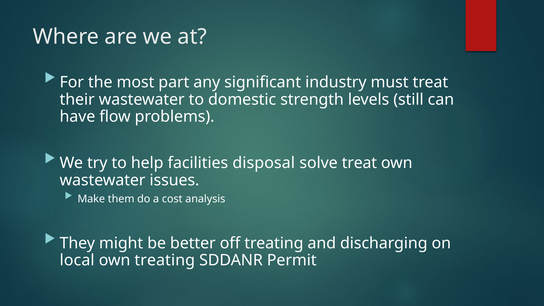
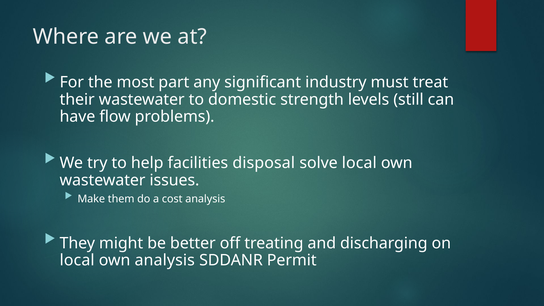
solve treat: treat -> local
own treating: treating -> analysis
